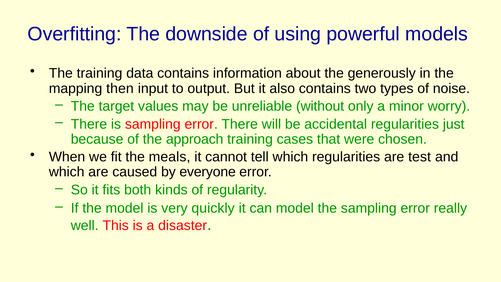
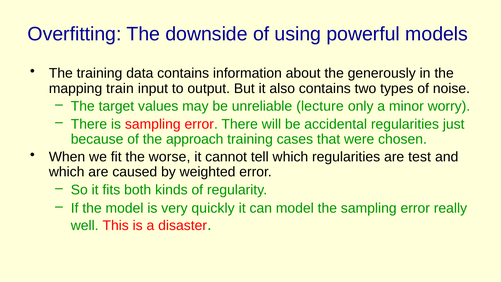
then: then -> train
without: without -> lecture
meals: meals -> worse
everyone: everyone -> weighted
